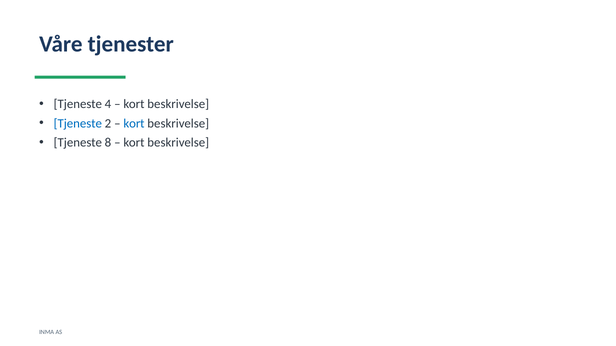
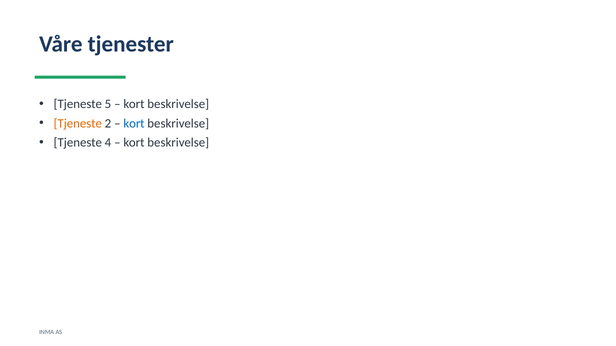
4: 4 -> 5
Tjeneste at (78, 124) colour: blue -> orange
8: 8 -> 4
